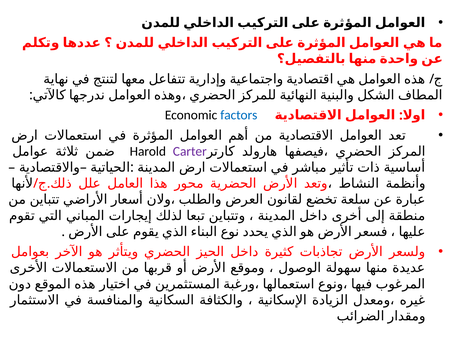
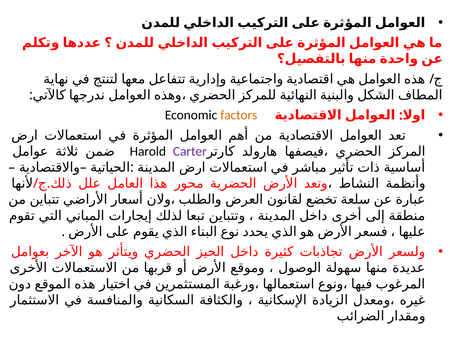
factors colour: blue -> orange
